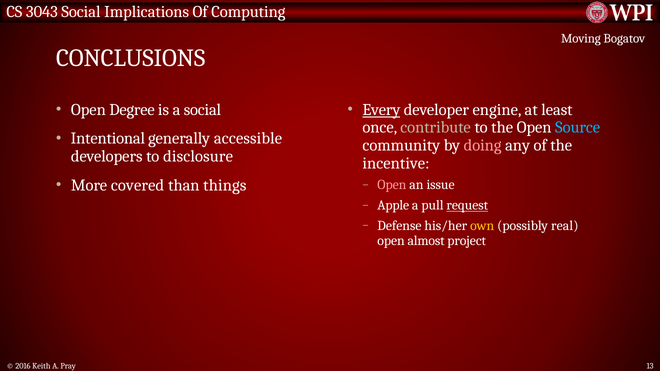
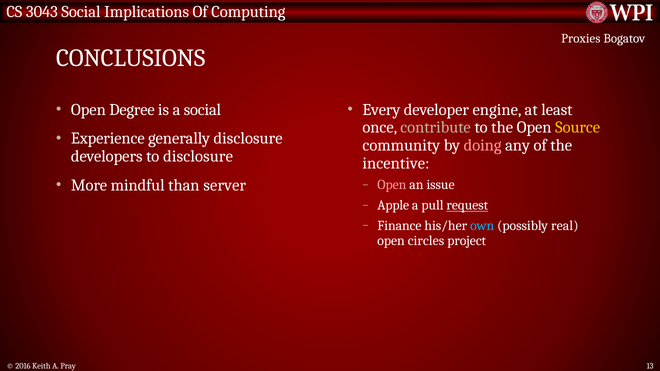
Moving: Moving -> Proxies
Every underline: present -> none
Source colour: light blue -> yellow
Intentional: Intentional -> Experience
generally accessible: accessible -> disclosure
covered: covered -> mindful
things: things -> server
Defense: Defense -> Finance
own colour: yellow -> light blue
almost: almost -> circles
